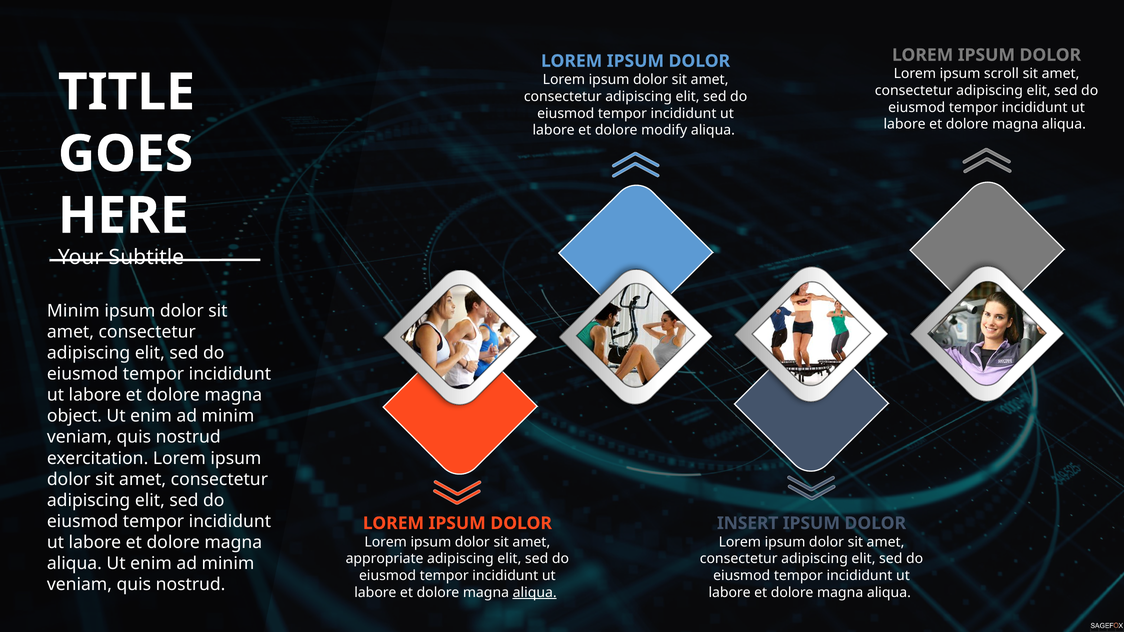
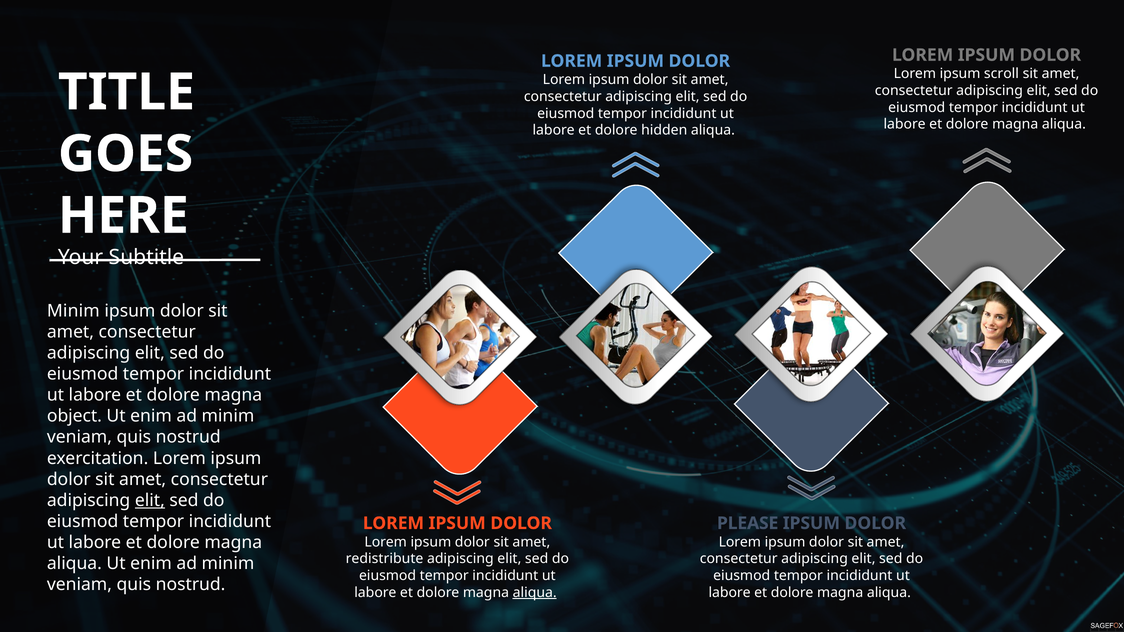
modify: modify -> hidden
elit at (150, 501) underline: none -> present
INSERT: INSERT -> PLEASE
appropriate: appropriate -> redistribute
